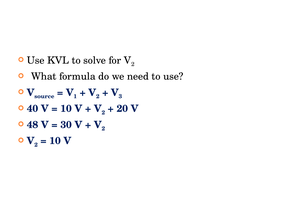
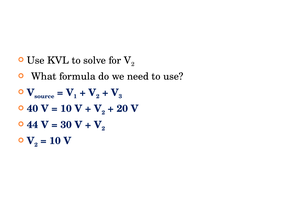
48: 48 -> 44
